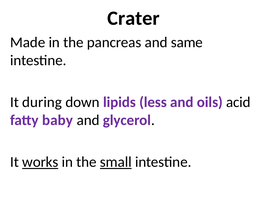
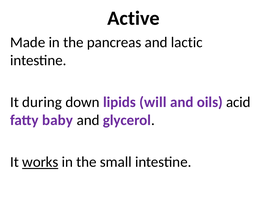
Crater: Crater -> Active
same: same -> lactic
less: less -> will
small underline: present -> none
